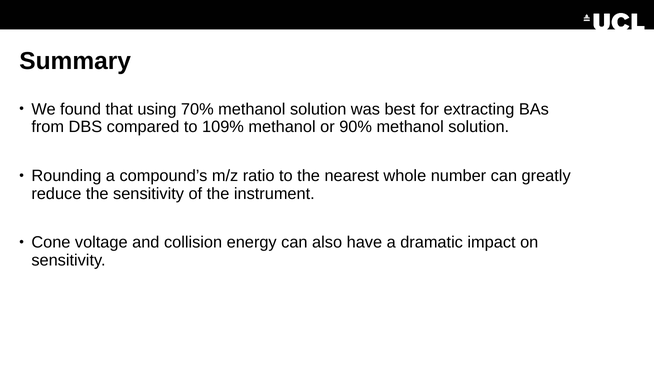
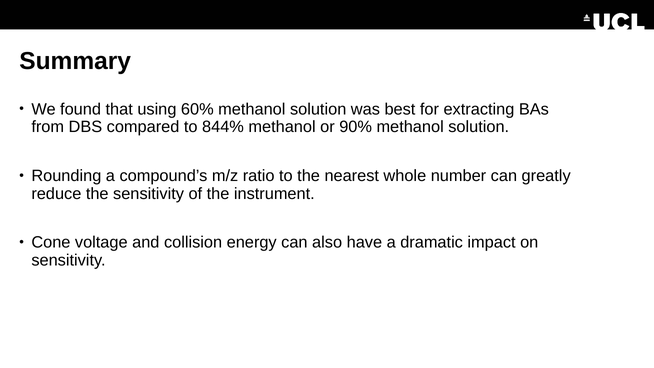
70%: 70% -> 60%
109%: 109% -> 844%
